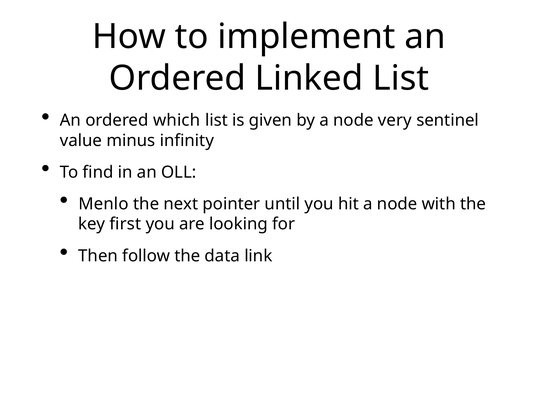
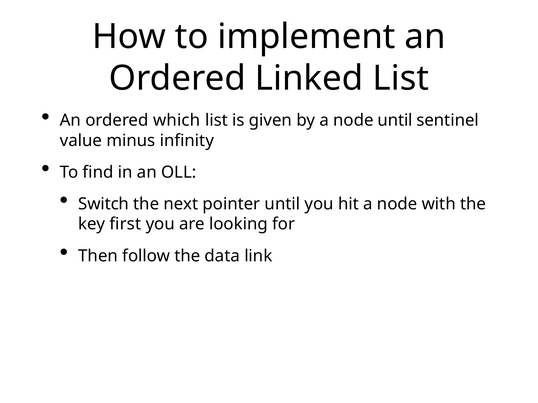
node very: very -> until
Menlo: Menlo -> Switch
